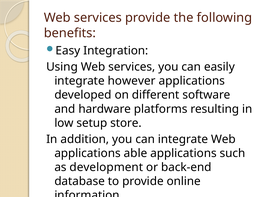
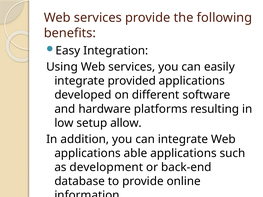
however: however -> provided
store: store -> allow
